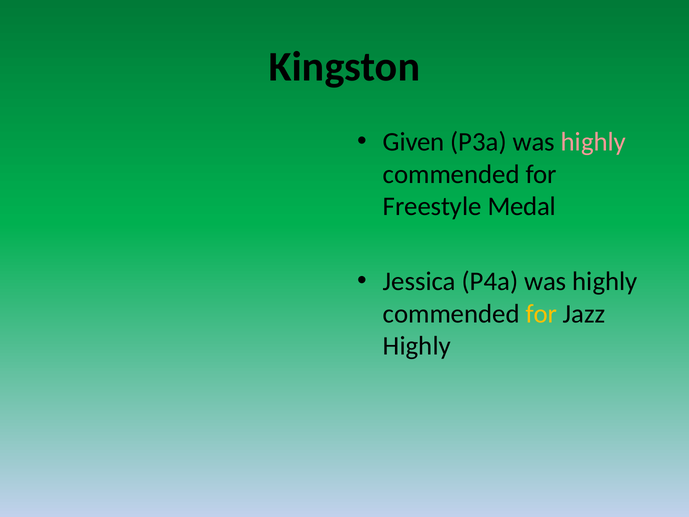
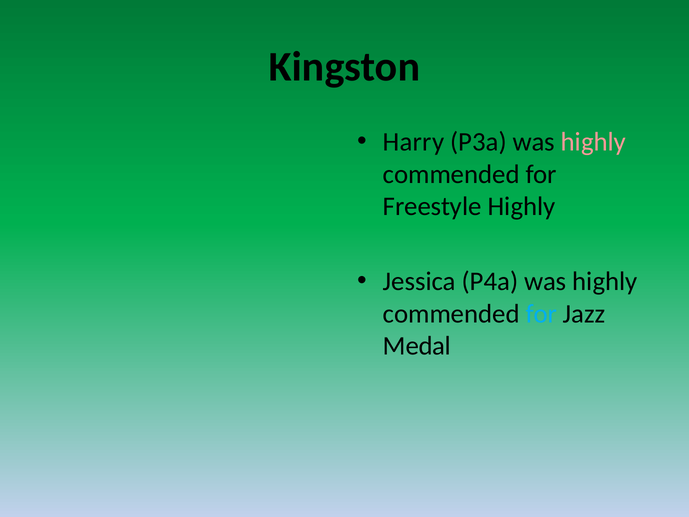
Given: Given -> Harry
Freestyle Medal: Medal -> Highly
for at (541, 314) colour: yellow -> light blue
Highly at (417, 346): Highly -> Medal
